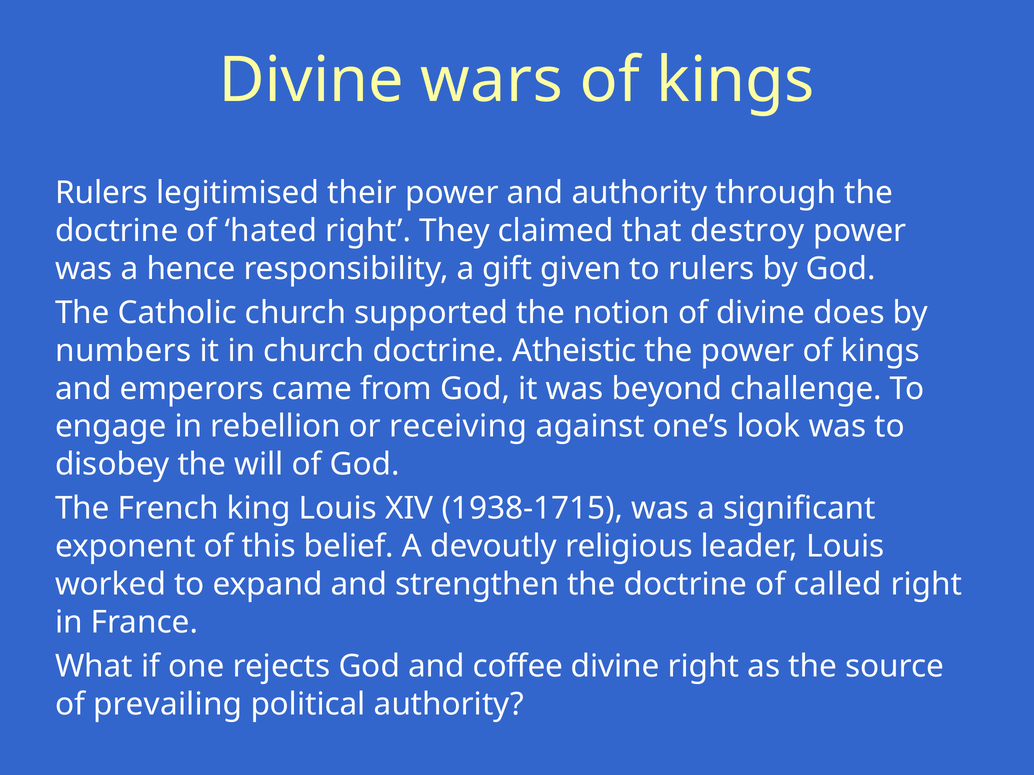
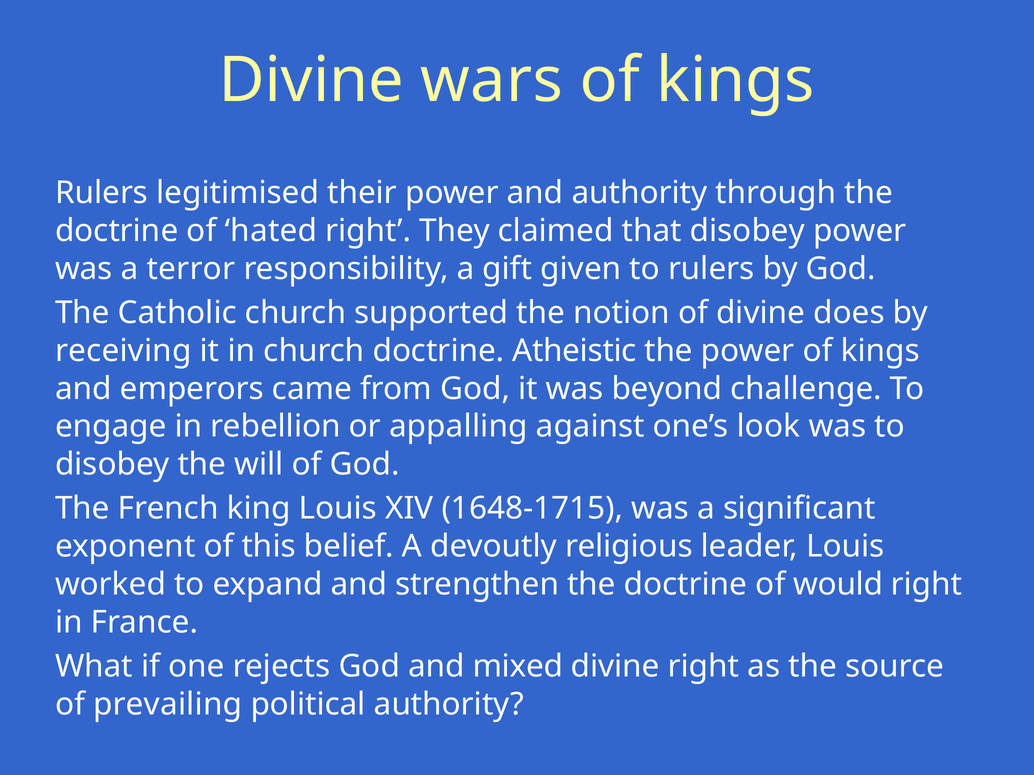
that destroy: destroy -> disobey
hence: hence -> terror
numbers: numbers -> receiving
receiving: receiving -> appalling
1938-1715: 1938-1715 -> 1648-1715
called: called -> would
coffee: coffee -> mixed
